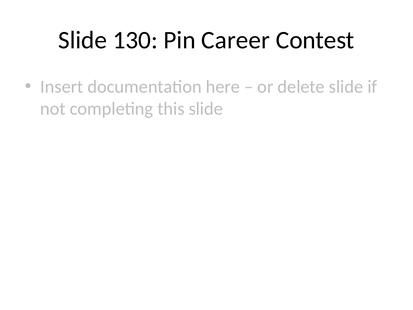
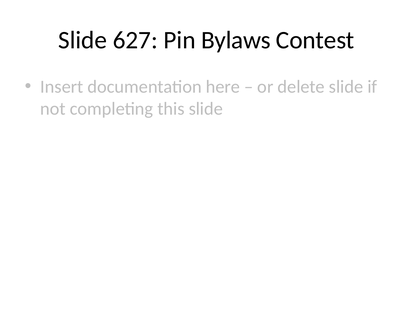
130: 130 -> 627
Career: Career -> Bylaws
